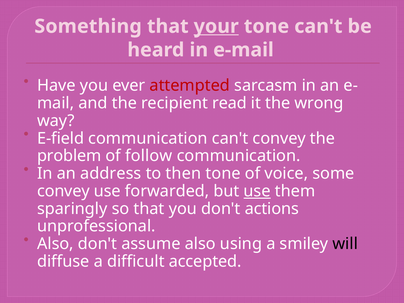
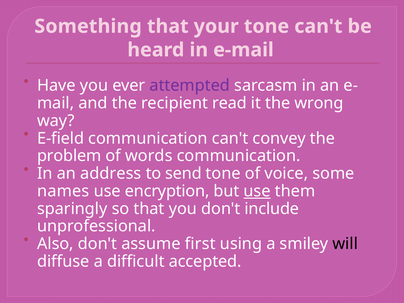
your underline: present -> none
attempted colour: red -> purple
follow: follow -> words
then: then -> send
convey at (63, 191): convey -> names
forwarded: forwarded -> encryption
actions: actions -> include
assume also: also -> first
